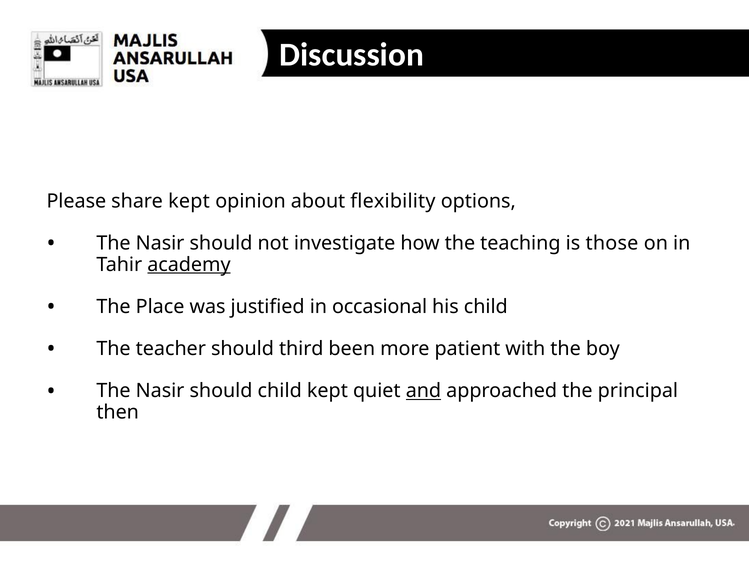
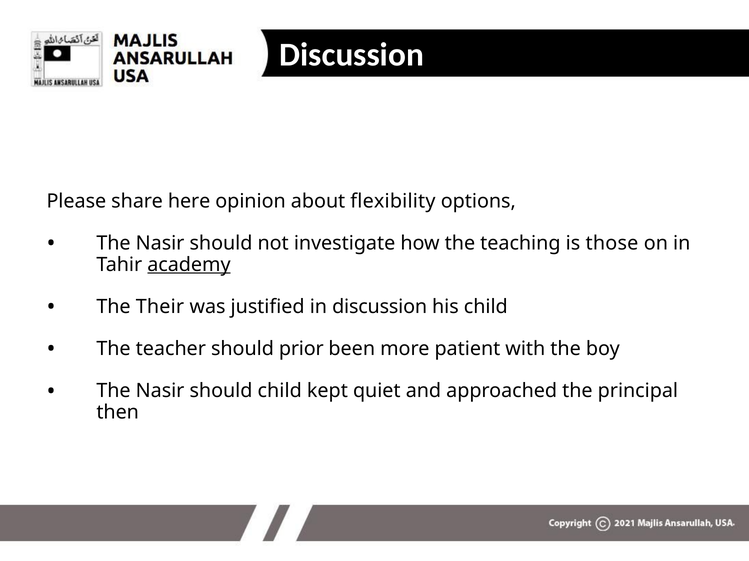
share kept: kept -> here
Place: Place -> Their
in occasional: occasional -> discussion
third: third -> prior
and underline: present -> none
